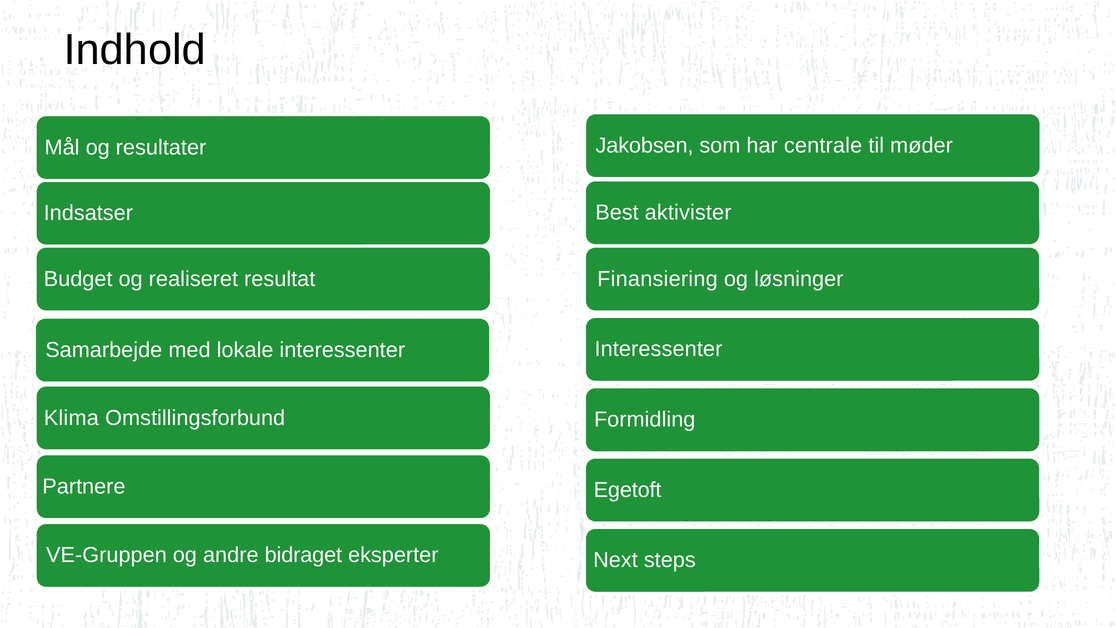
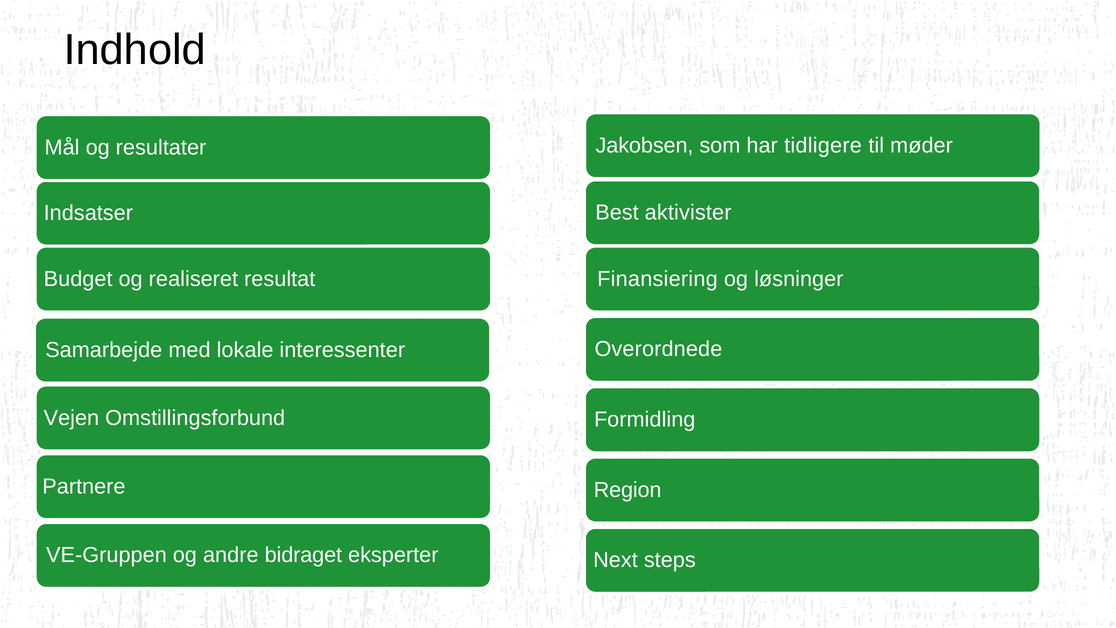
centrale: centrale -> tidligere
Interessenter at (658, 349): Interessenter -> Overordnede
Klima: Klima -> Vejen
Egetoft: Egetoft -> Region
